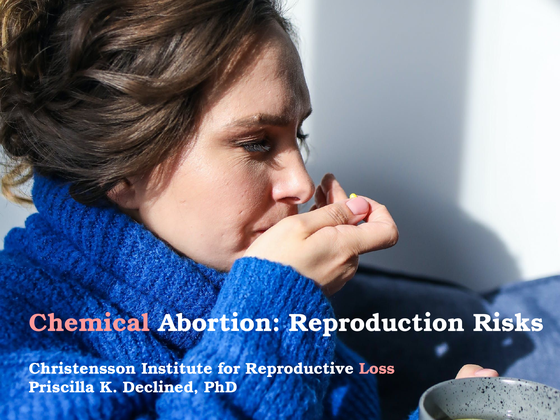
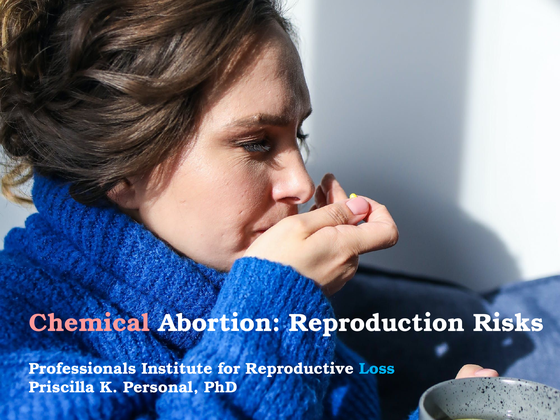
Christensson: Christensson -> Professionals
Loss colour: pink -> light blue
Declined: Declined -> Personal
